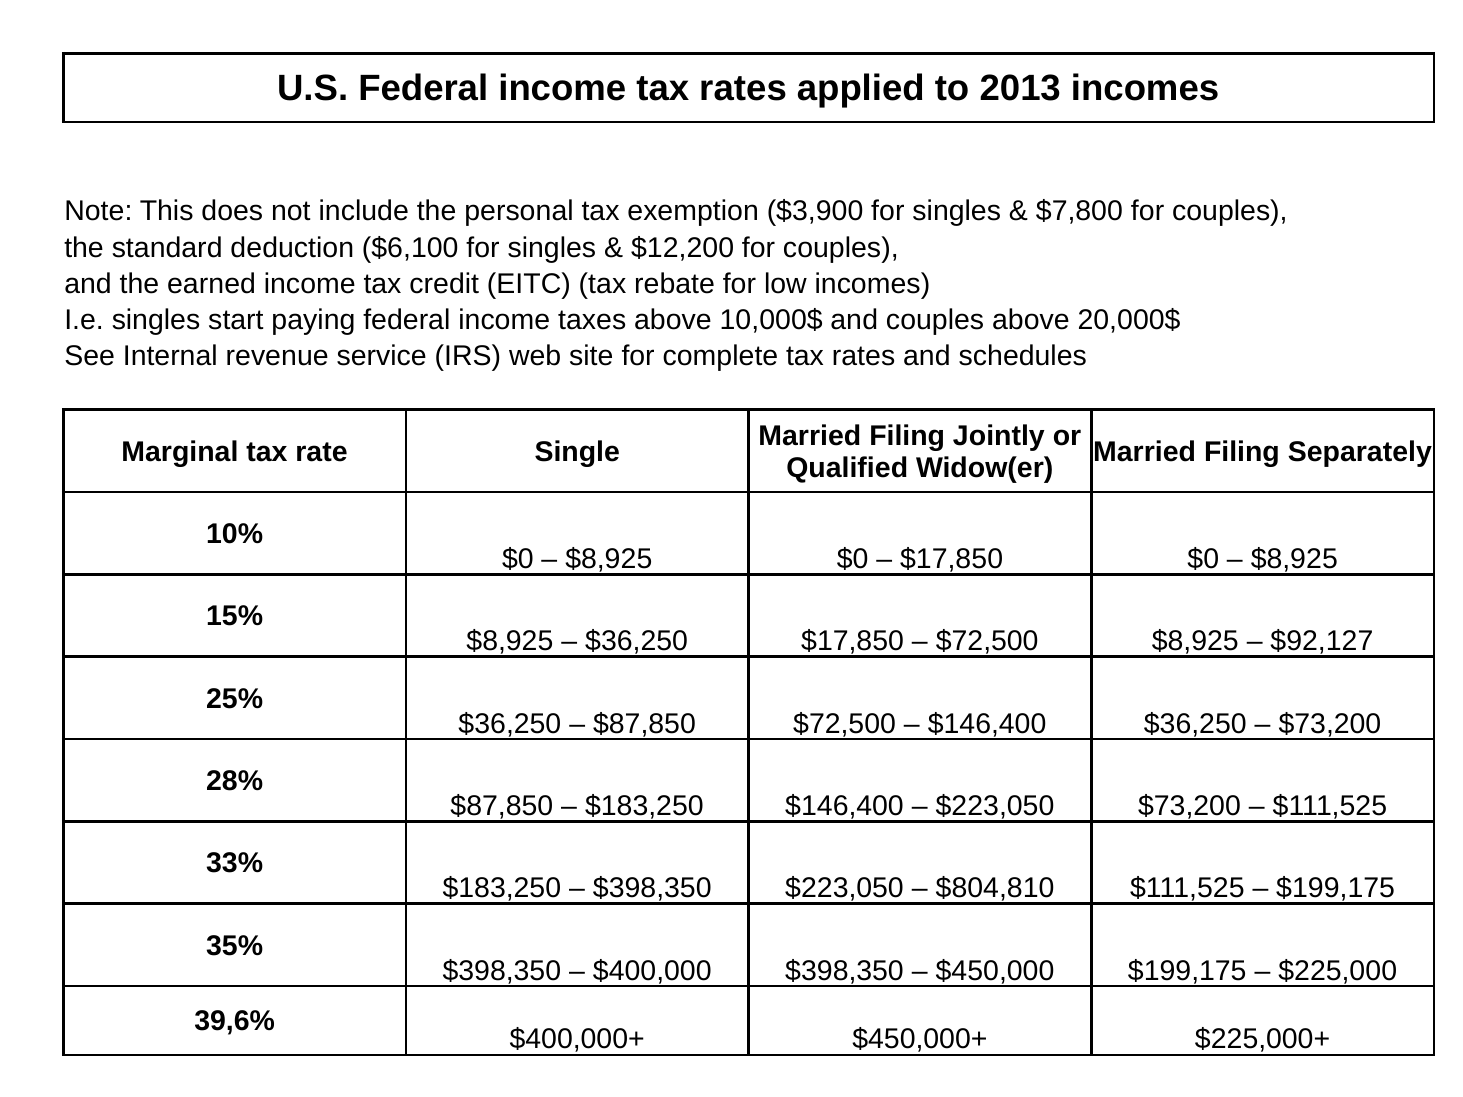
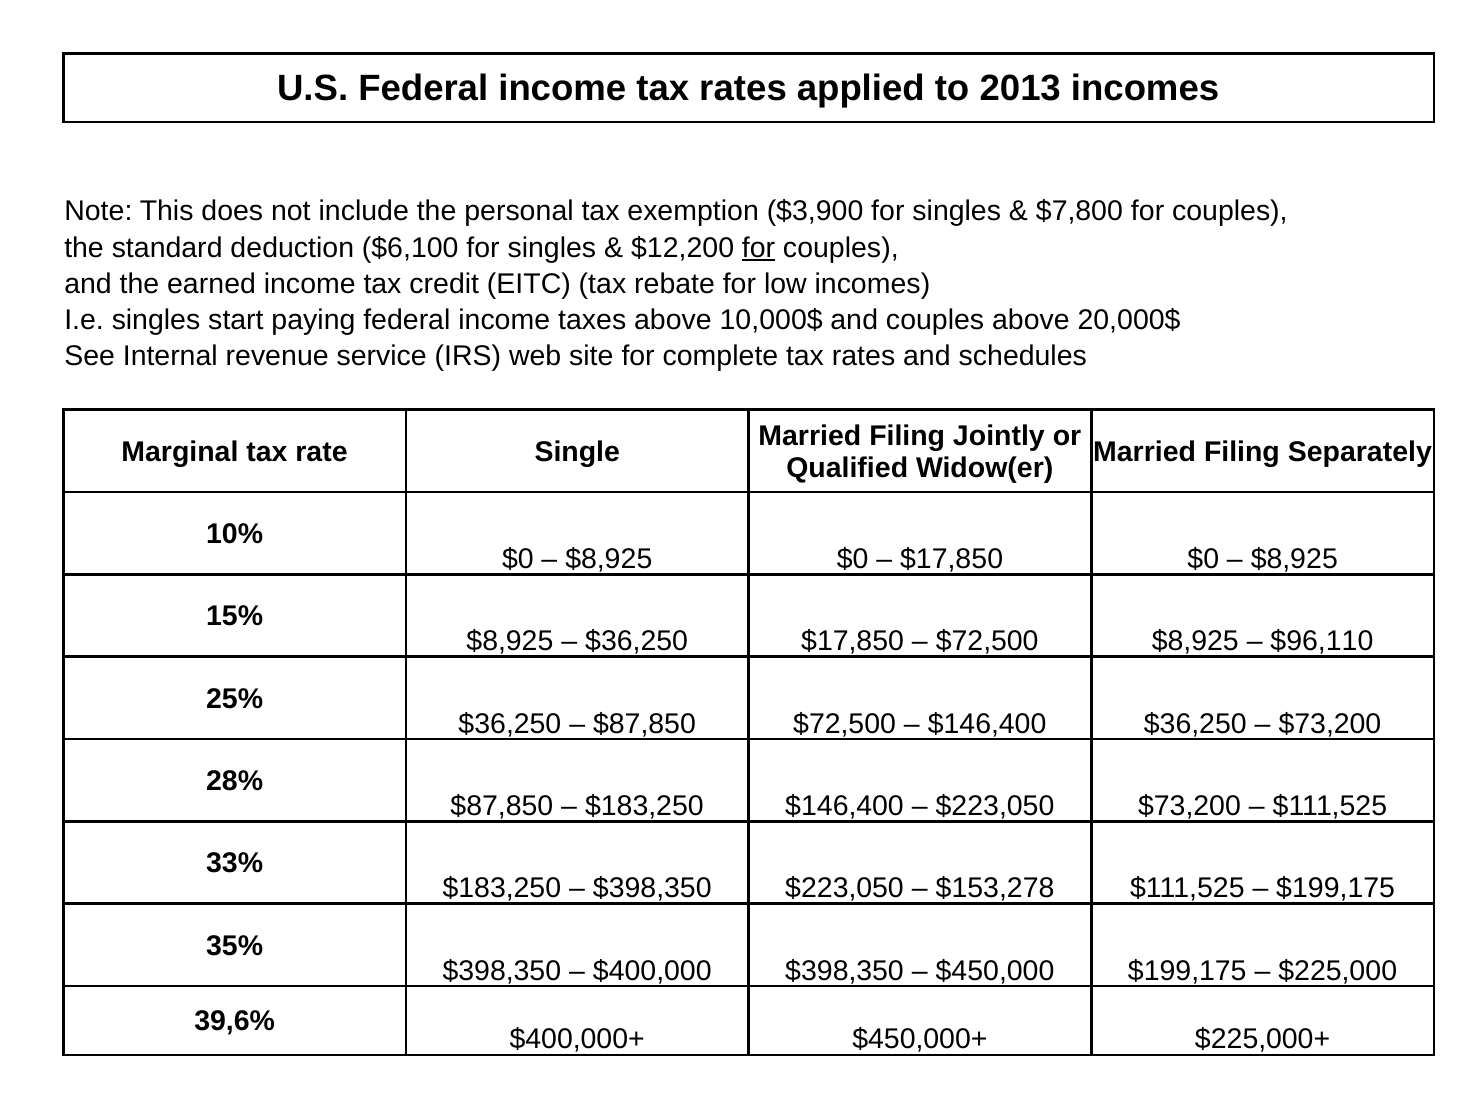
for at (758, 248) underline: none -> present
$92,127: $92,127 -> $96,110
$804,810: $804,810 -> $153,278
